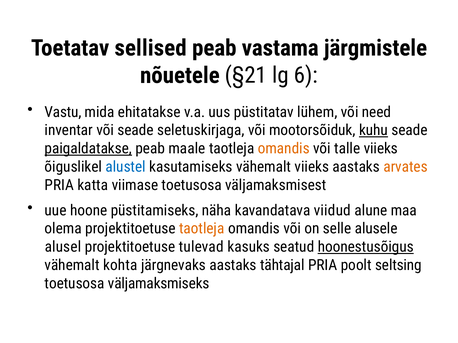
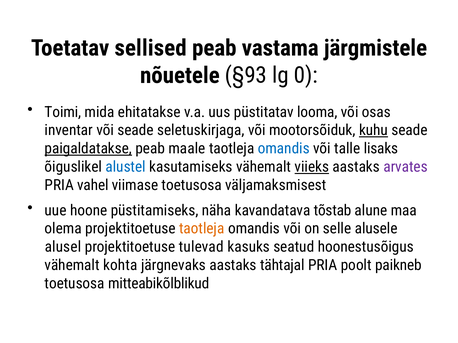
§21: §21 -> §93
6: 6 -> 0
Vastu: Vastu -> Toimi
lühem: lühem -> looma
need: need -> osas
omandis at (284, 149) colour: orange -> blue
talle viieks: viieks -> lisaks
viieks at (312, 167) underline: none -> present
arvates colour: orange -> purple
katta: katta -> vahel
viidud: viidud -> tõstab
hoonestusõigus underline: present -> none
seltsing: seltsing -> paikneb
väljamaksmiseks: väljamaksmiseks -> mitteabikõlblikud
